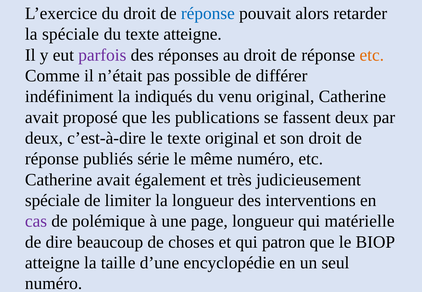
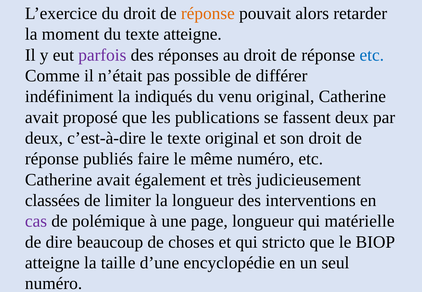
réponse at (208, 14) colour: blue -> orange
la spéciale: spéciale -> moment
etc at (372, 55) colour: orange -> blue
série: série -> faire
spéciale at (52, 201): spéciale -> classées
patron: patron -> stricto
